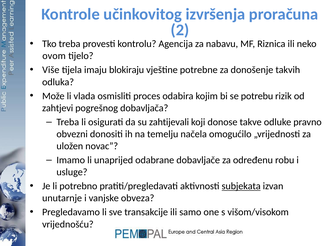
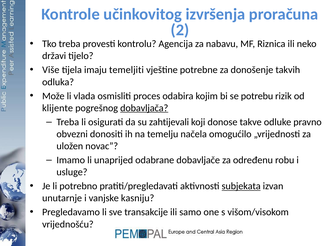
ovom: ovom -> državi
blokiraju: blokiraju -> temeljiti
zahtjevi: zahtjevi -> klijente
dobavljača underline: none -> present
obveza: obveza -> kasniju
